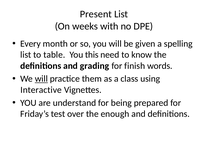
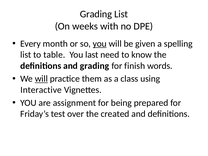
Present at (96, 14): Present -> Grading
you at (100, 44) underline: none -> present
this: this -> last
understand: understand -> assignment
enough: enough -> created
